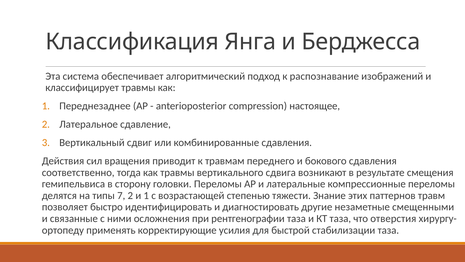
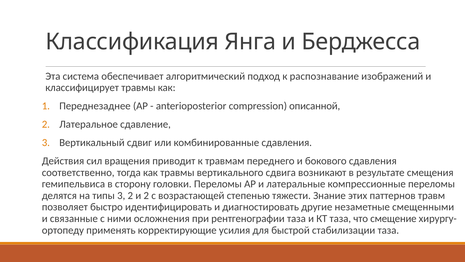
настоящее: настоящее -> описанной
типы 7: 7 -> 3
и 1: 1 -> 2
отверстия: отверстия -> смещение
